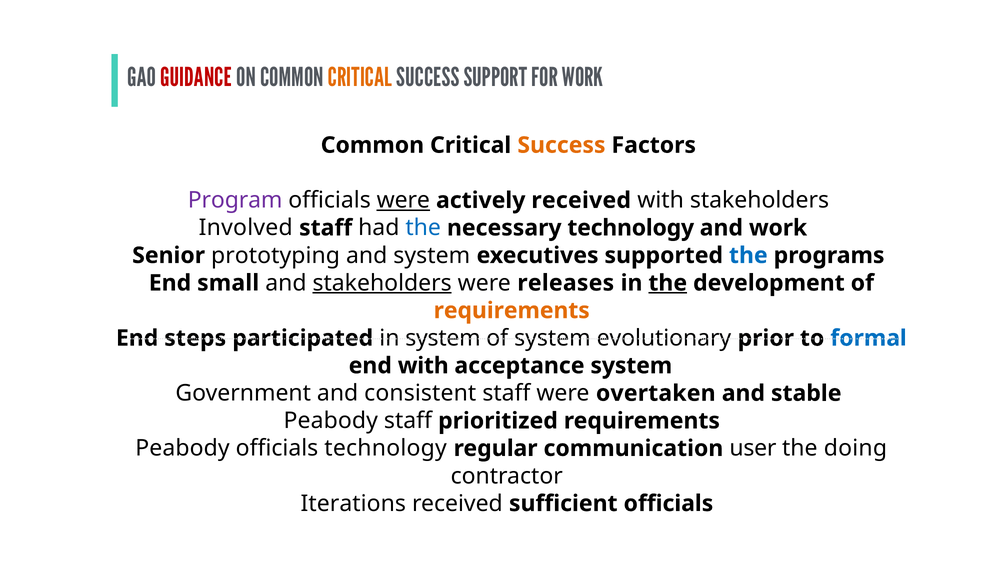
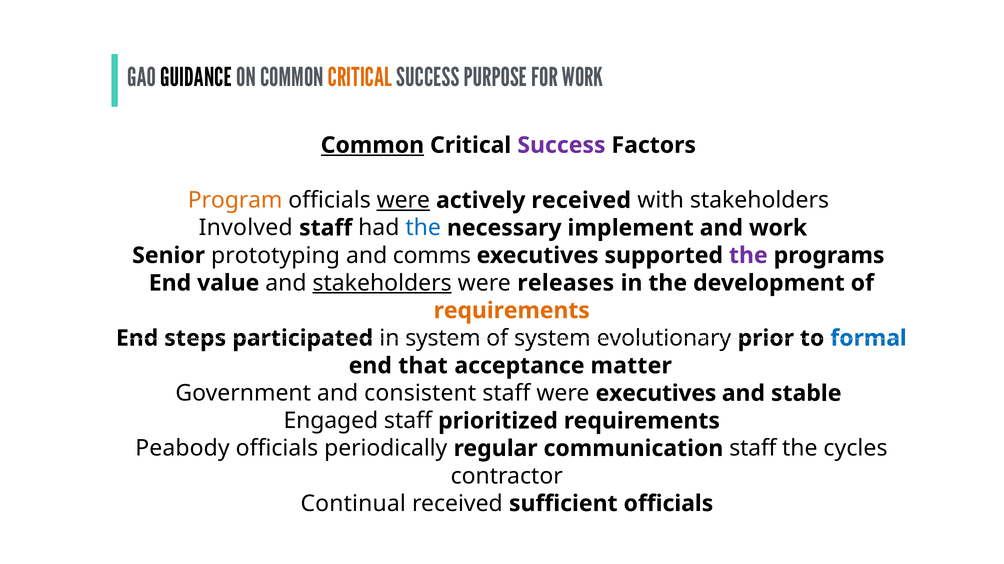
GUIDANCE colour: red -> black
SUPPORT: SUPPORT -> PURPOSE
Common at (372, 145) underline: none -> present
Success at (561, 145) colour: orange -> purple
Program colour: purple -> orange
necessary technology: technology -> implement
and system: system -> comms
the at (748, 256) colour: blue -> purple
small: small -> value
the at (668, 283) underline: present -> none
end with: with -> that
acceptance system: system -> matter
were overtaken: overtaken -> executives
Peabody at (331, 421): Peabody -> Engaged
officials technology: technology -> periodically
communication user: user -> staff
doing: doing -> cycles
Iterations: Iterations -> Continual
